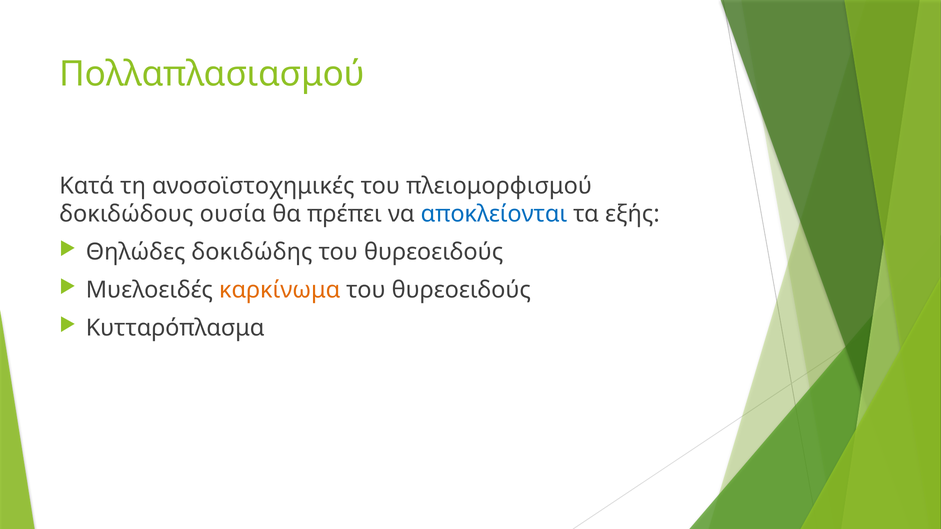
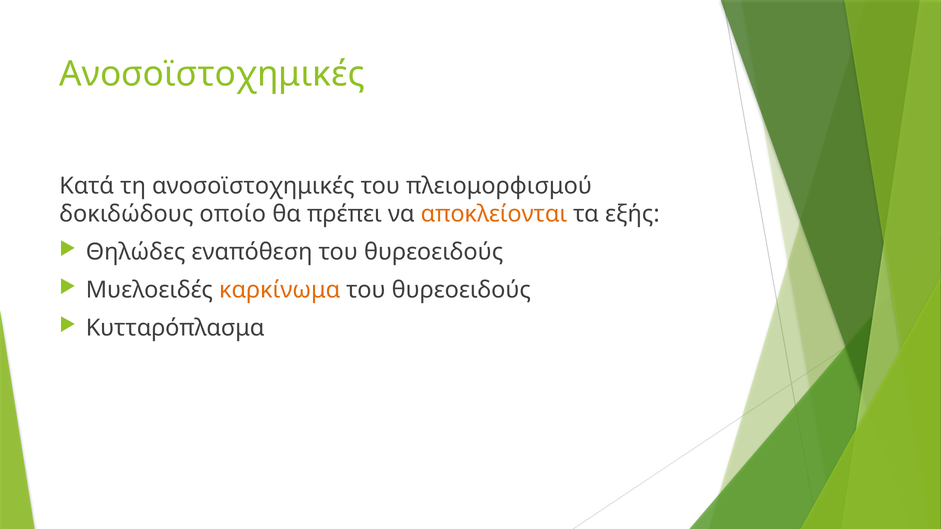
Πολλαπλασιασμού at (212, 74): Πολλαπλασιασμού -> Ανοσοϊστοχημικές
ουσία: ουσία -> οποίο
αποκλείονται colour: blue -> orange
δοκιδώδης: δοκιδώδης -> εναπόθεση
